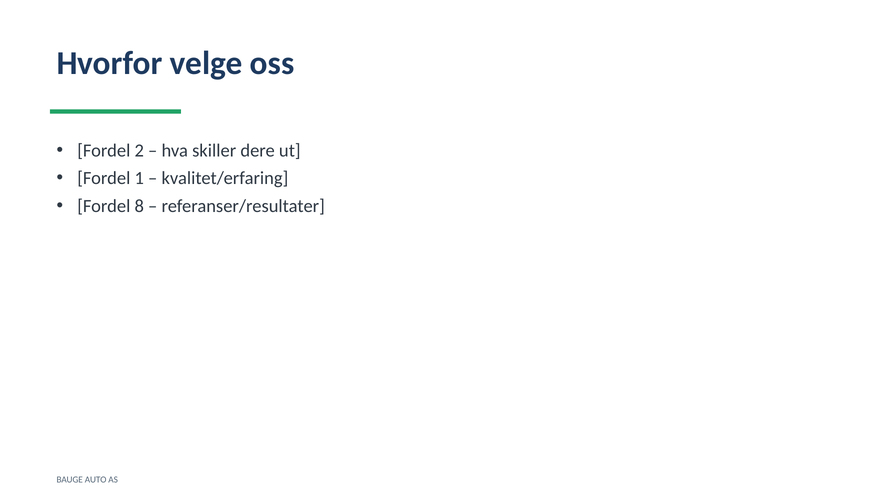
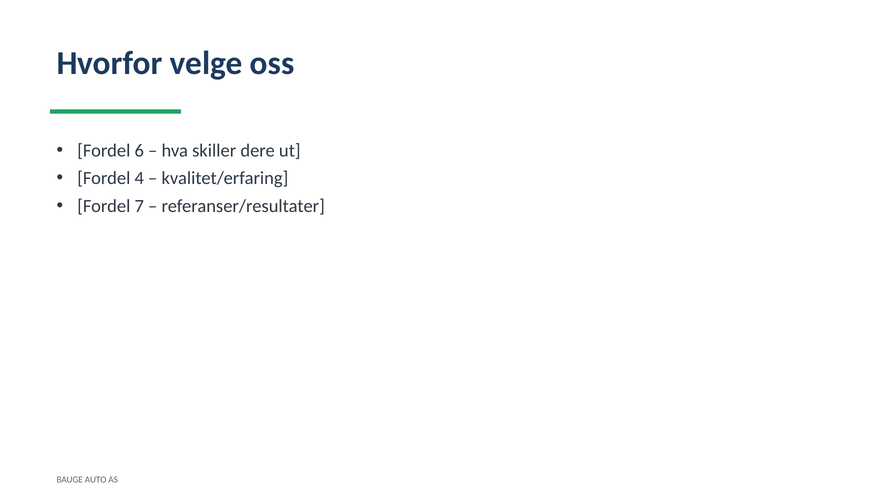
2: 2 -> 6
1: 1 -> 4
8: 8 -> 7
